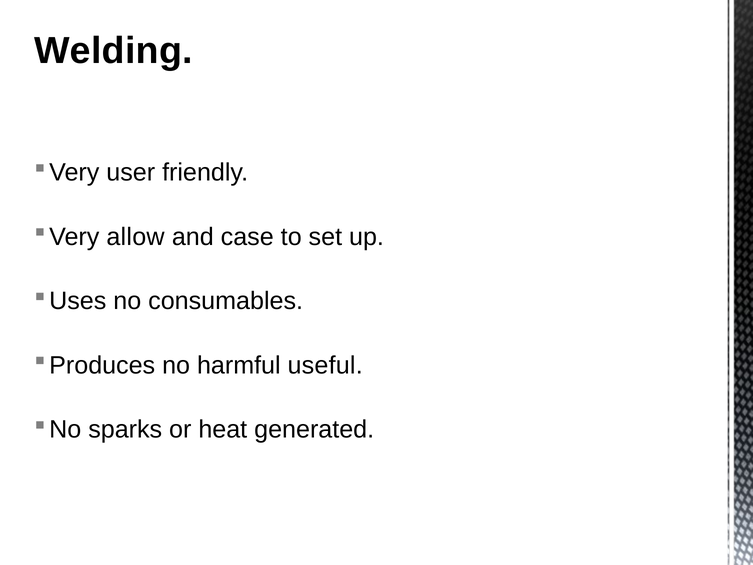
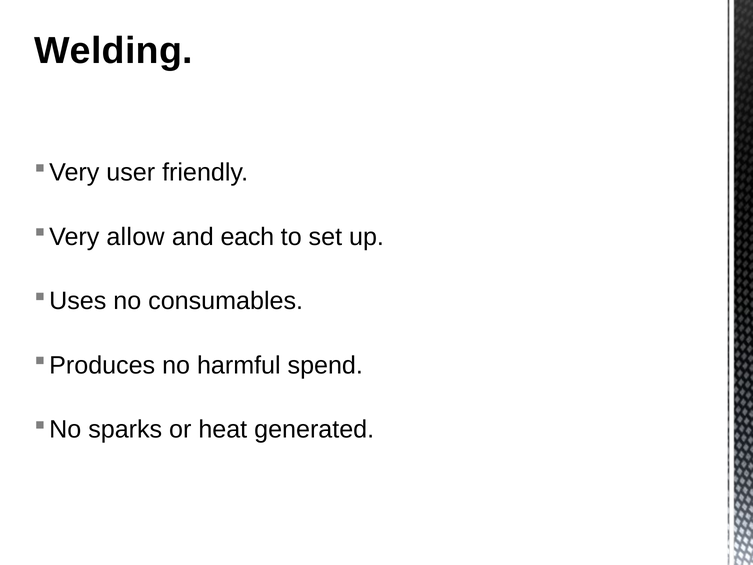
case: case -> each
useful: useful -> spend
